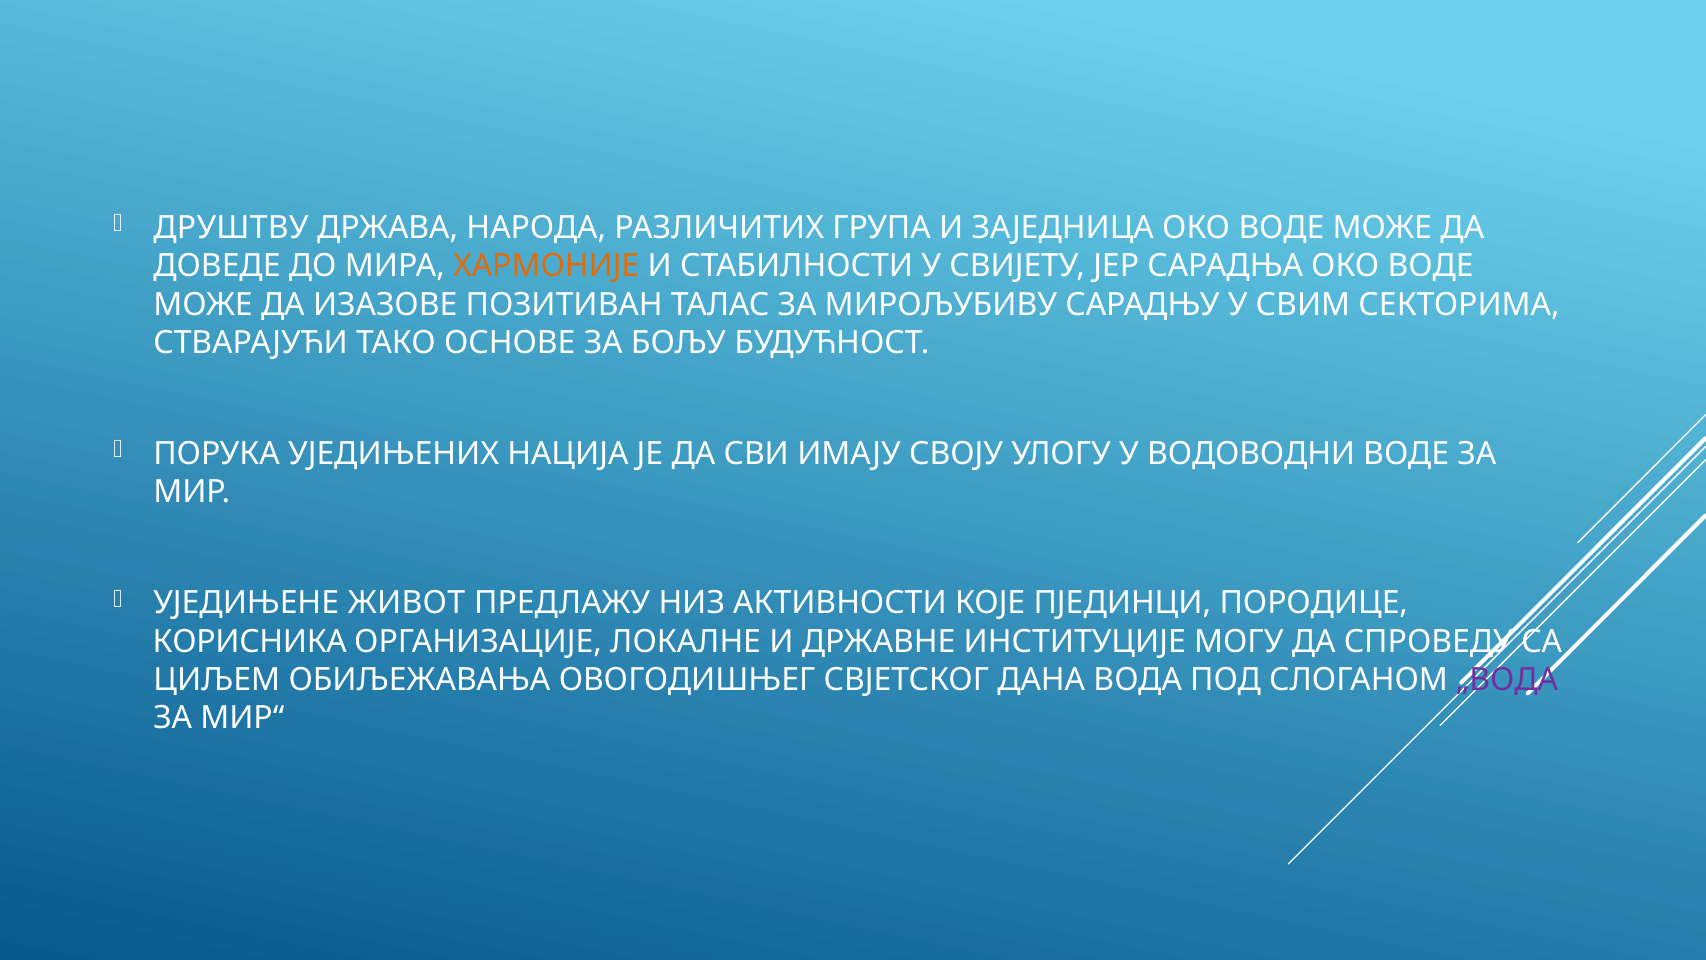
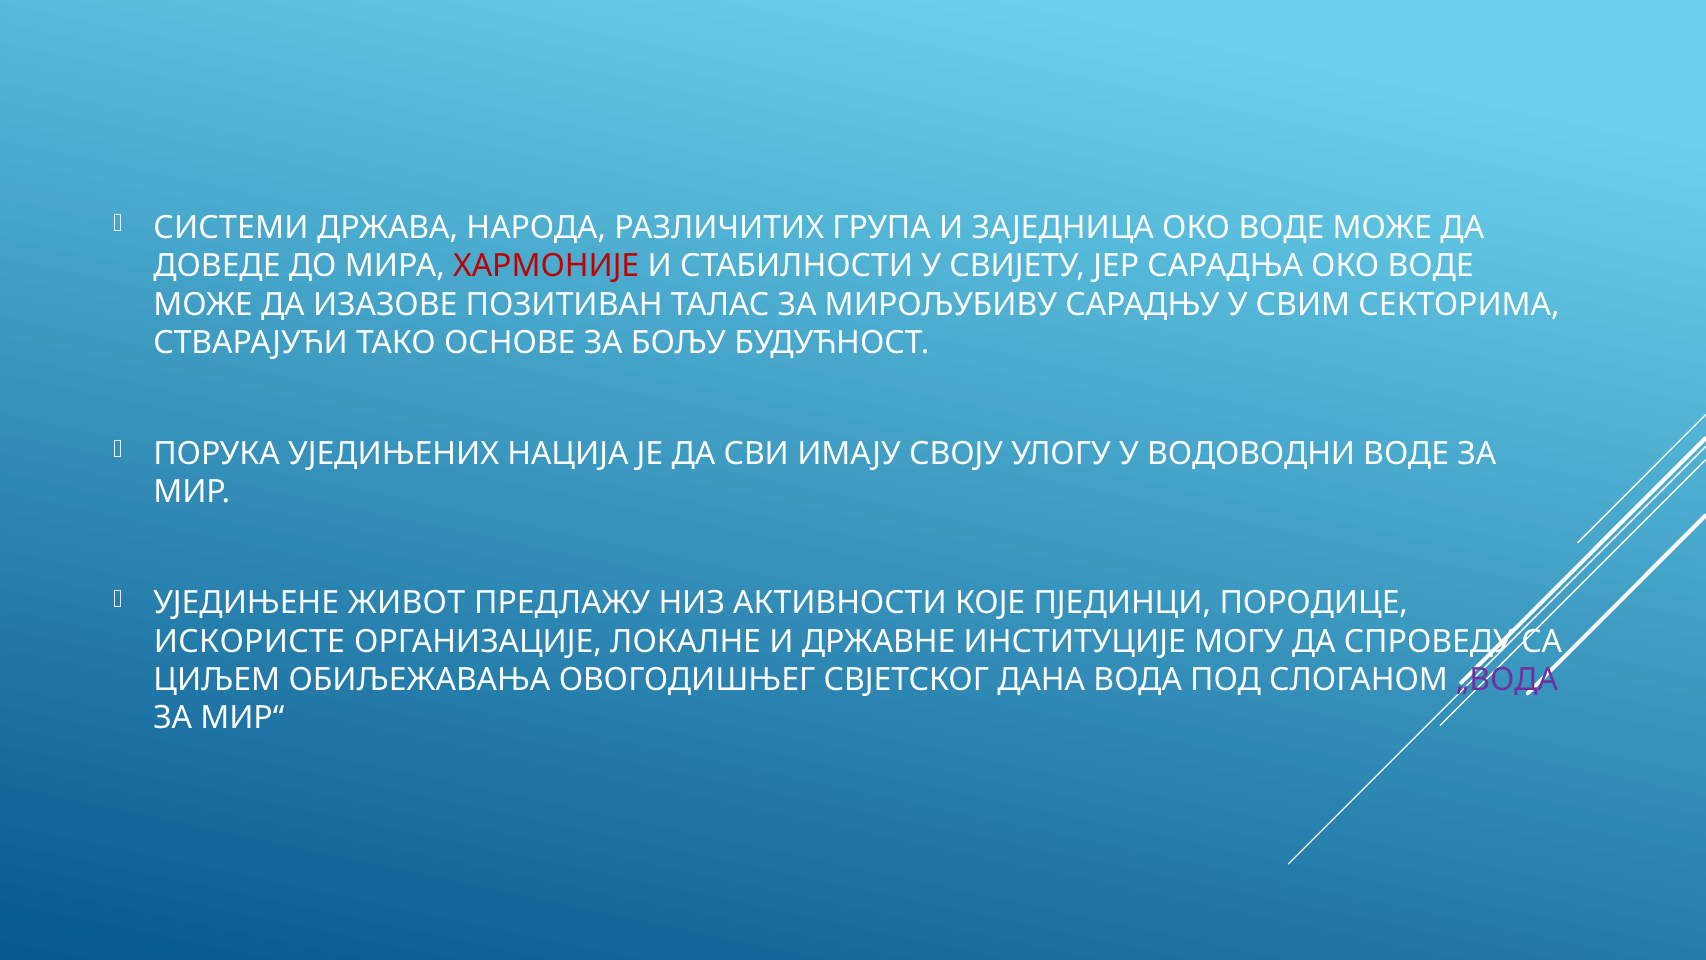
ДРУШТВУ: ДРУШТВУ -> СИСТЕМИ
ХАРМОНИЈЕ colour: orange -> red
КОРИСНИКА: КОРИСНИКА -> ИСКОРИСТЕ
